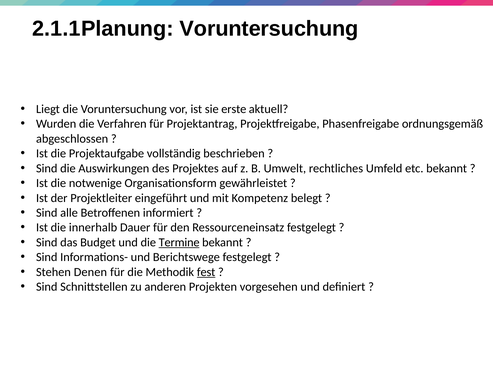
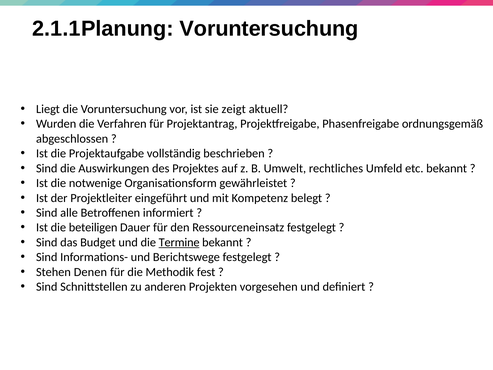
erste: erste -> zeigt
innerhalb: innerhalb -> beteiligen
fest underline: present -> none
